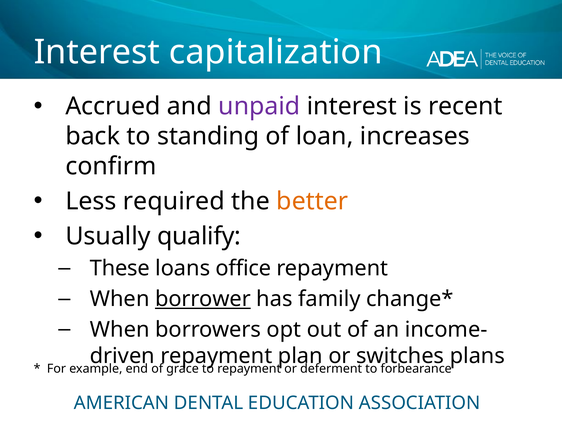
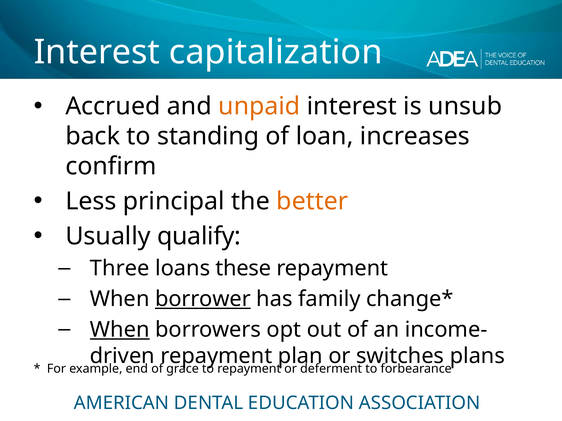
unpaid colour: purple -> orange
recent: recent -> unsub
required: required -> principal
These: These -> Three
office: office -> these
When at (120, 330) underline: none -> present
